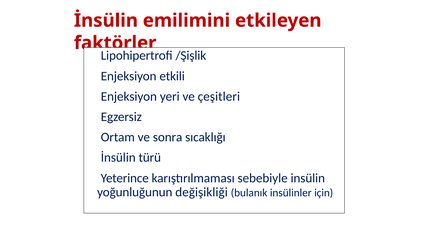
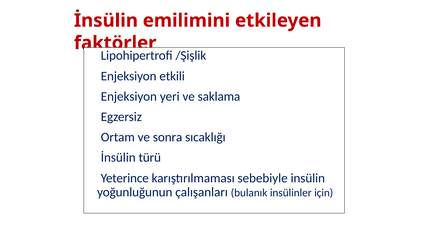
çeşitleri: çeşitleri -> saklama
değişikliği: değişikliği -> çalışanları
